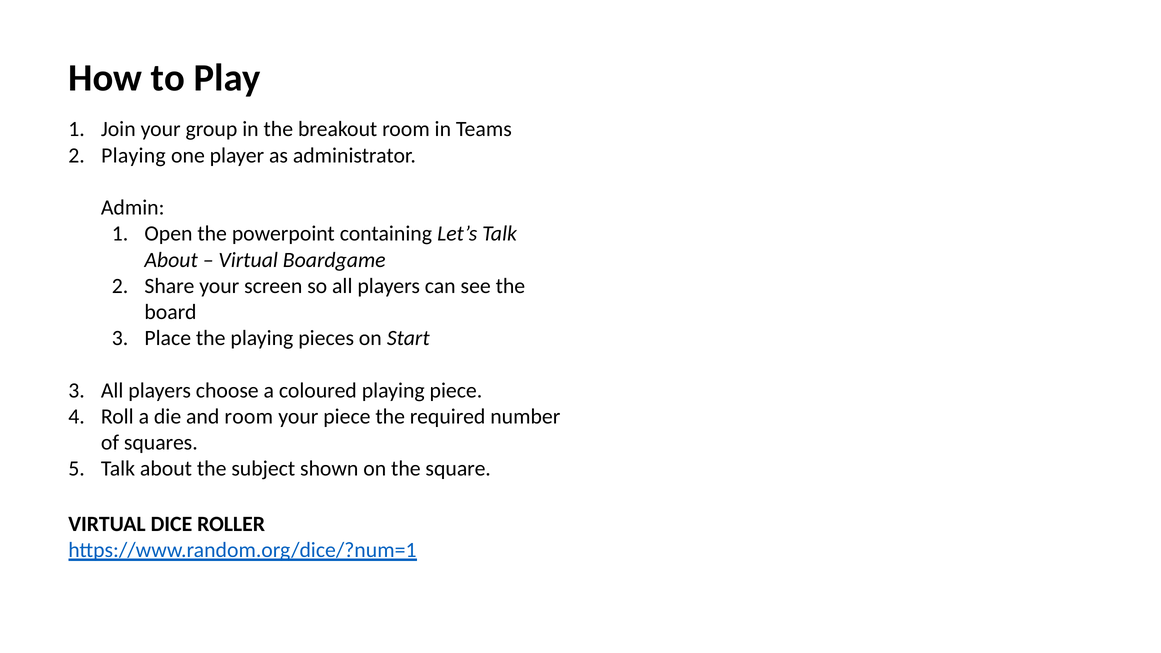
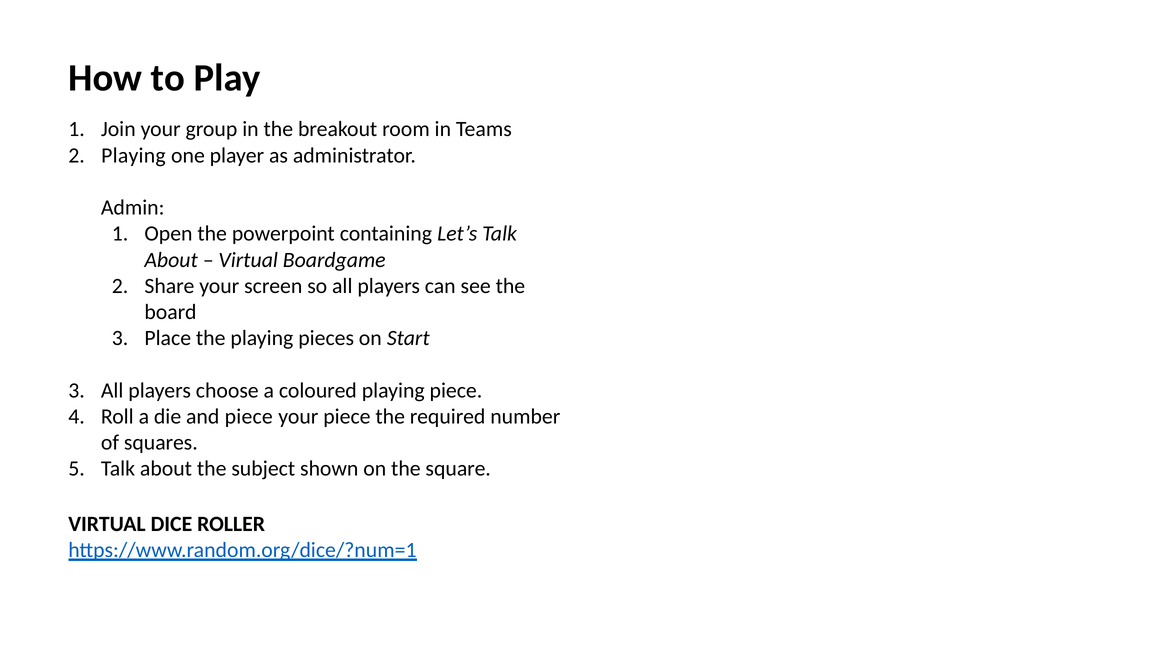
and room: room -> piece
